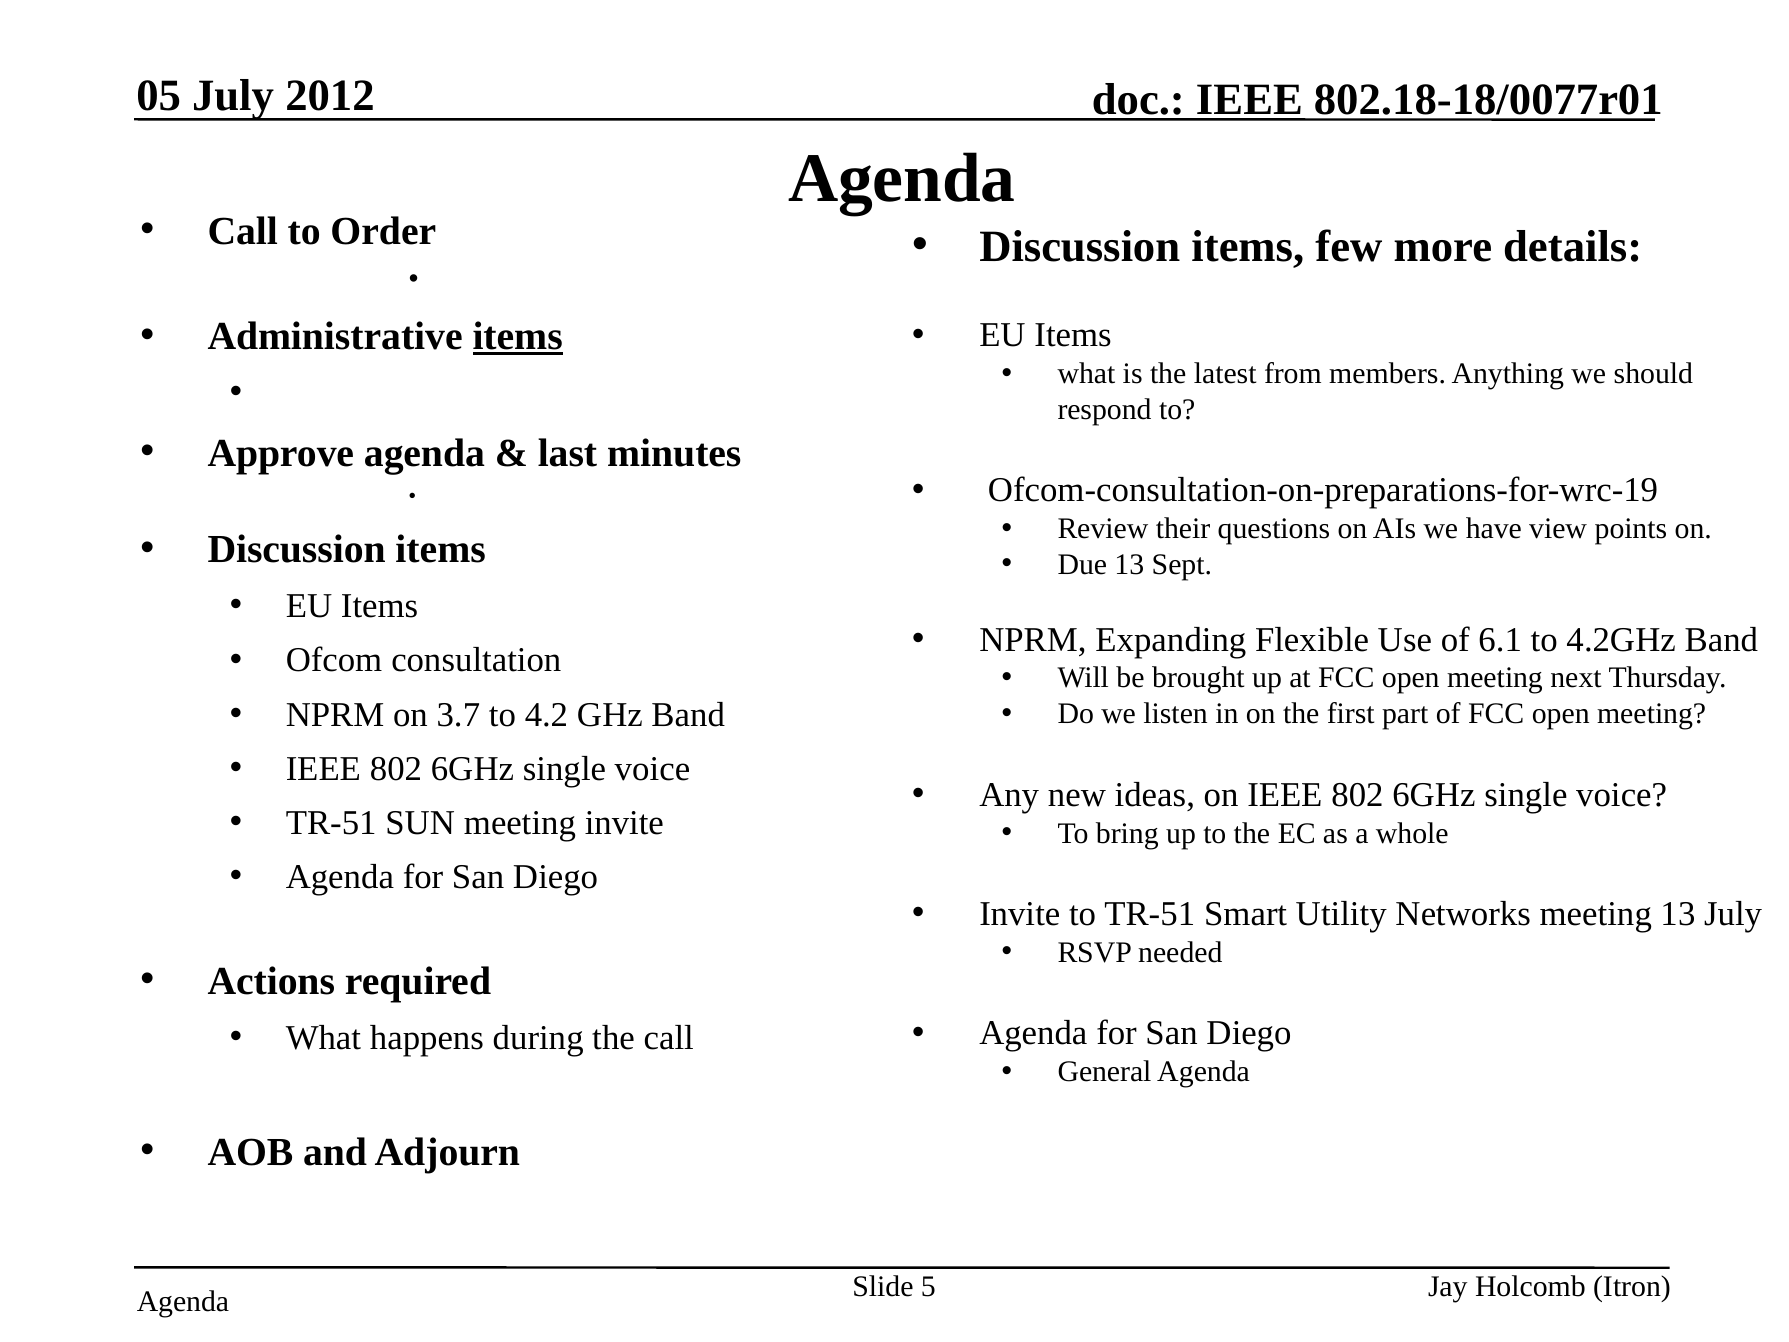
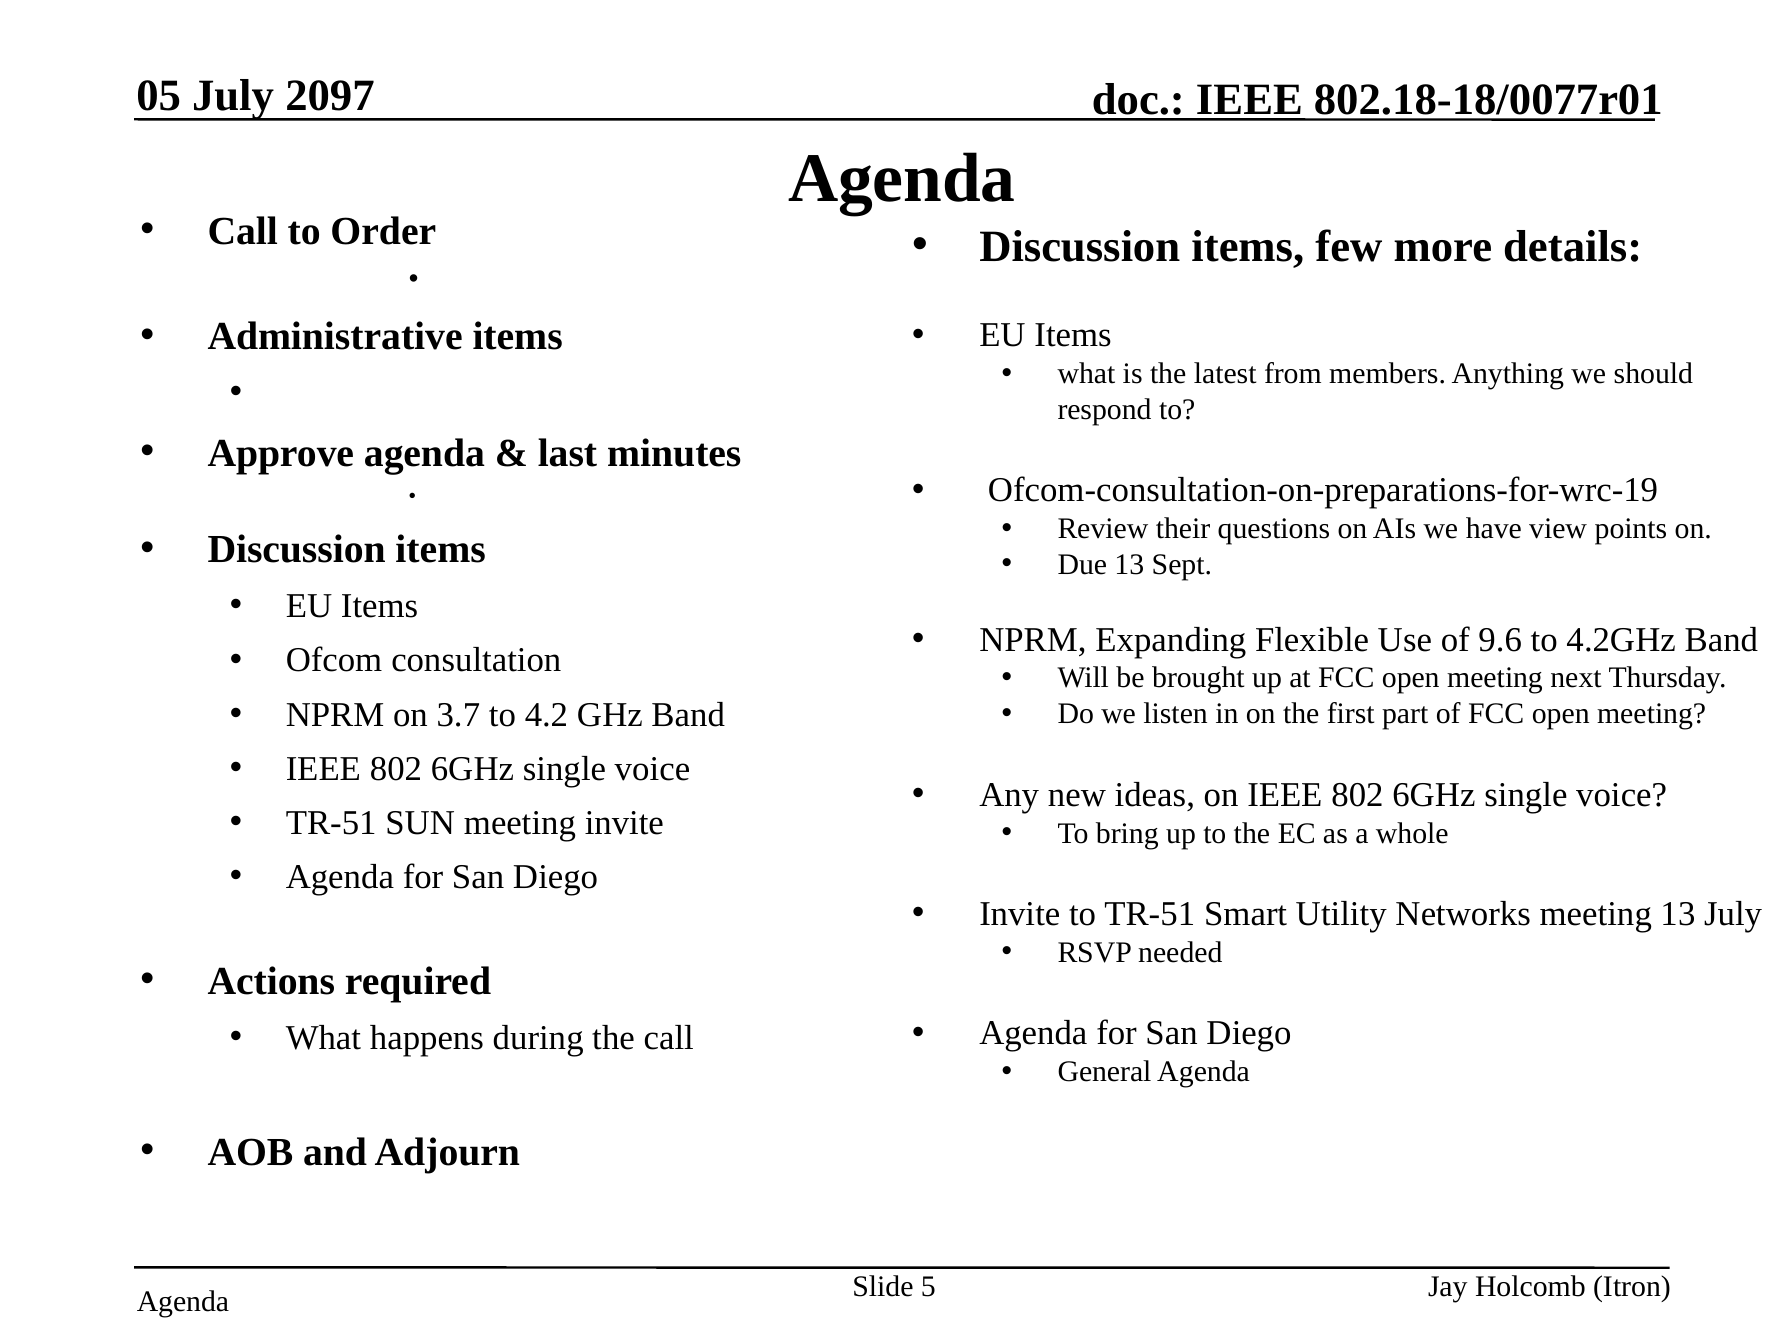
2012: 2012 -> 2097
items at (518, 336) underline: present -> none
6.1: 6.1 -> 9.6
